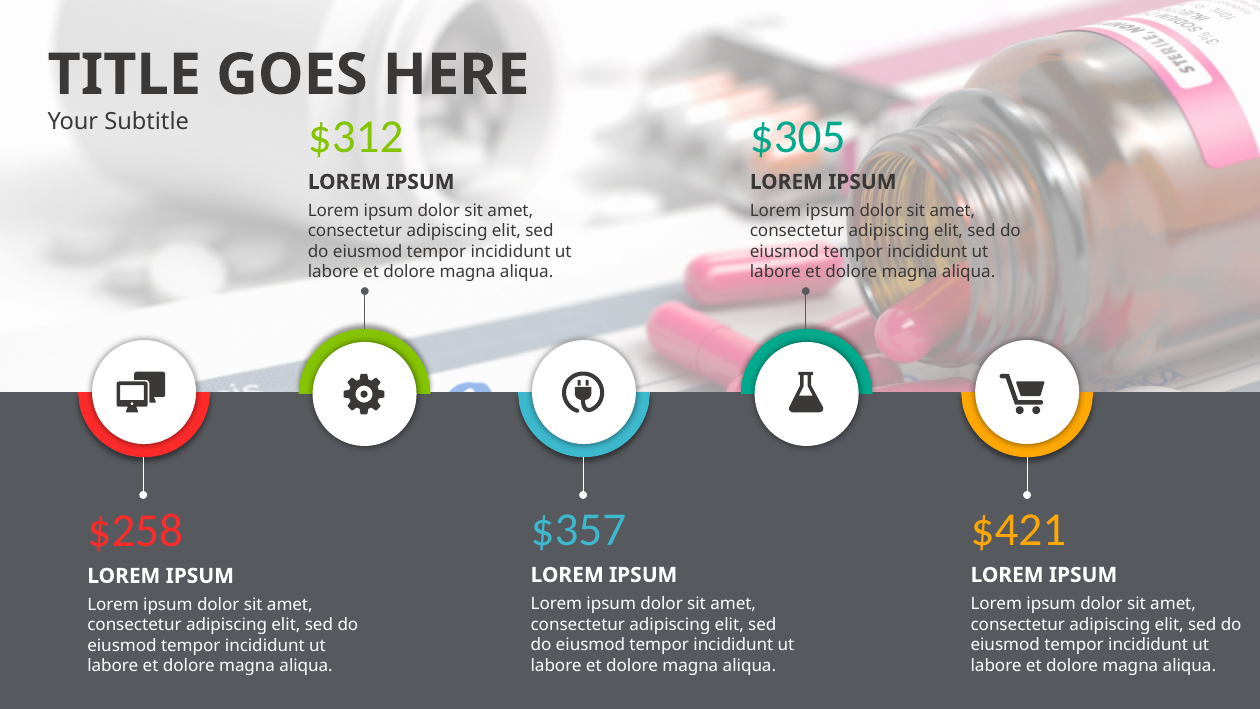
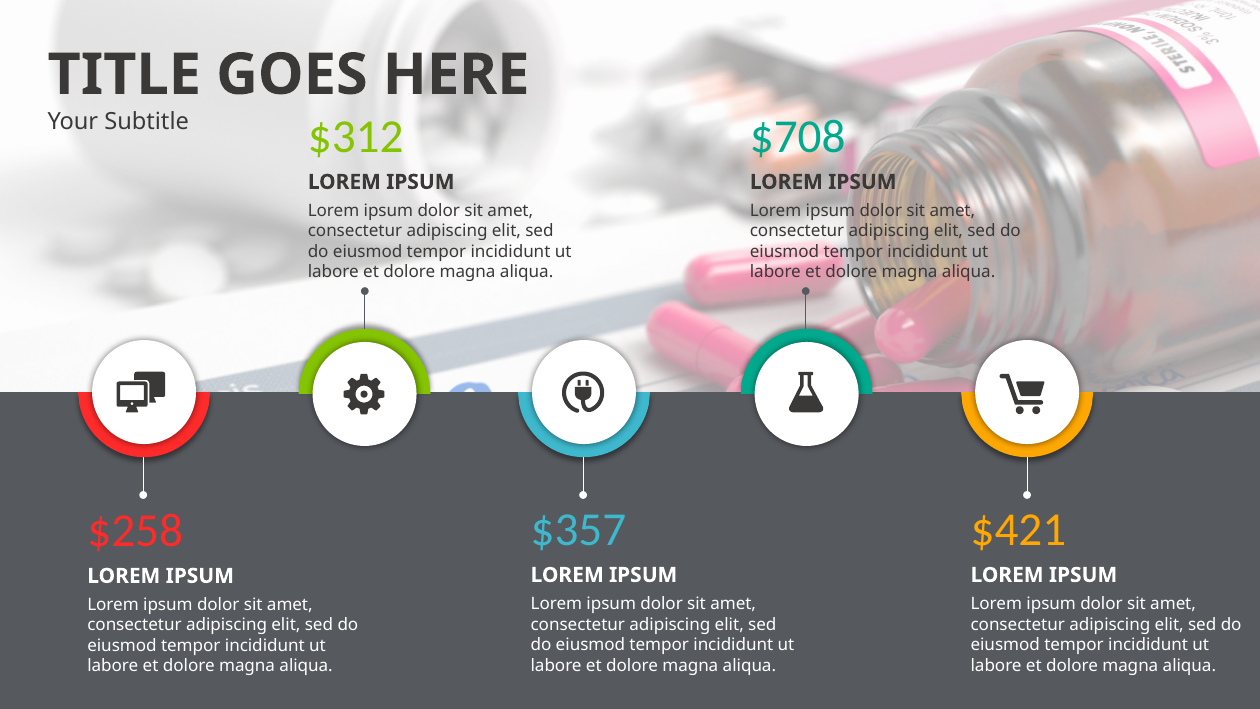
$305: $305 -> $708
